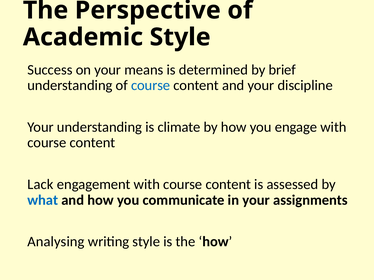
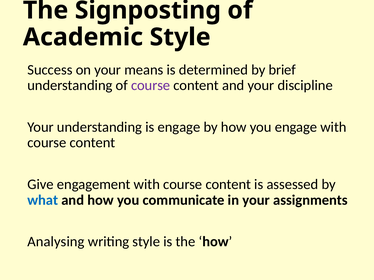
Perspective: Perspective -> Signposting
course at (151, 86) colour: blue -> purple
is climate: climate -> engage
Lack: Lack -> Give
